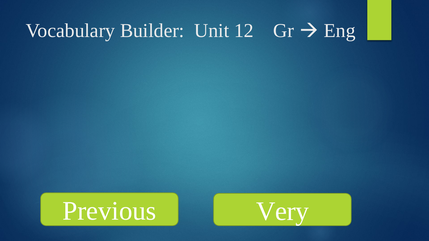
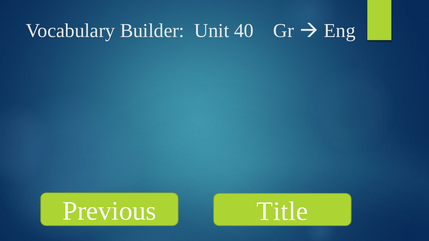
12: 12 -> 40
Very: Very -> Title
